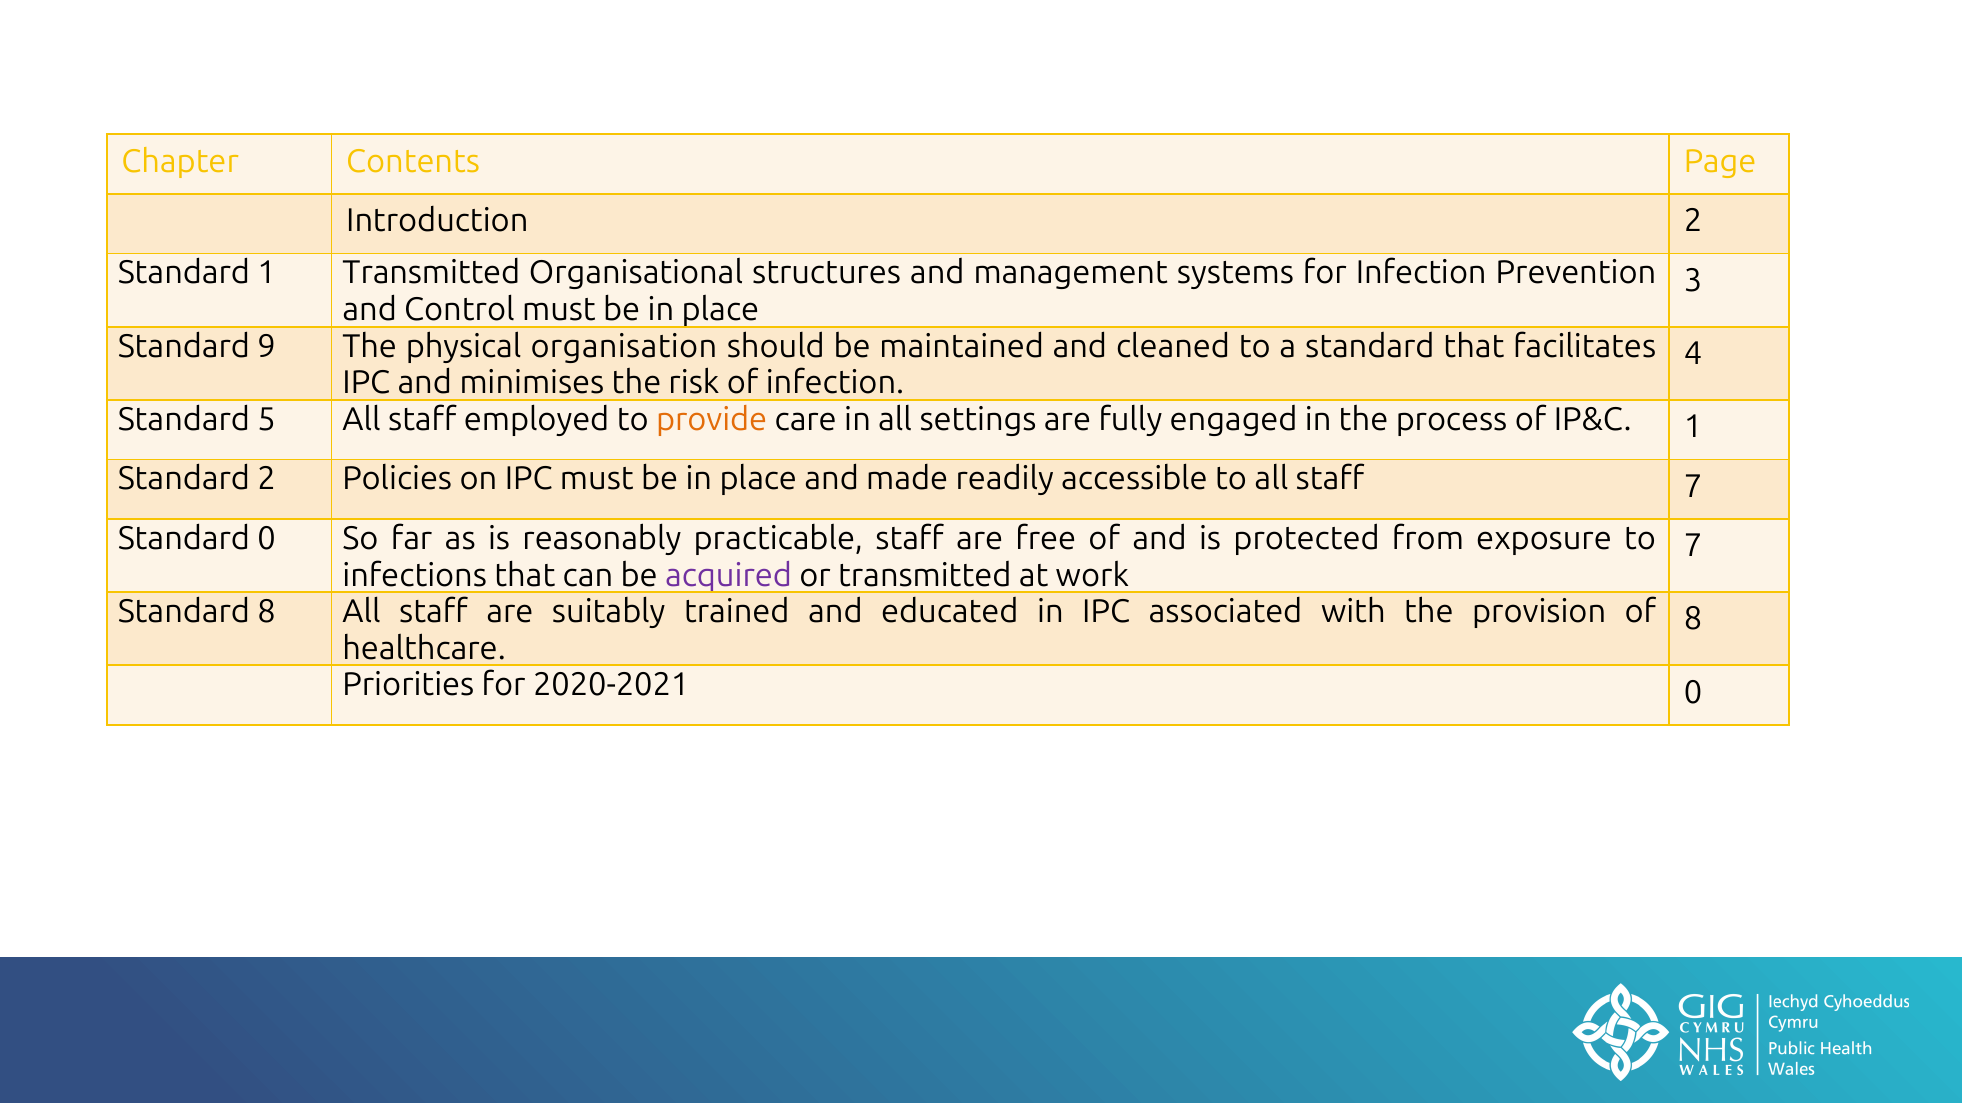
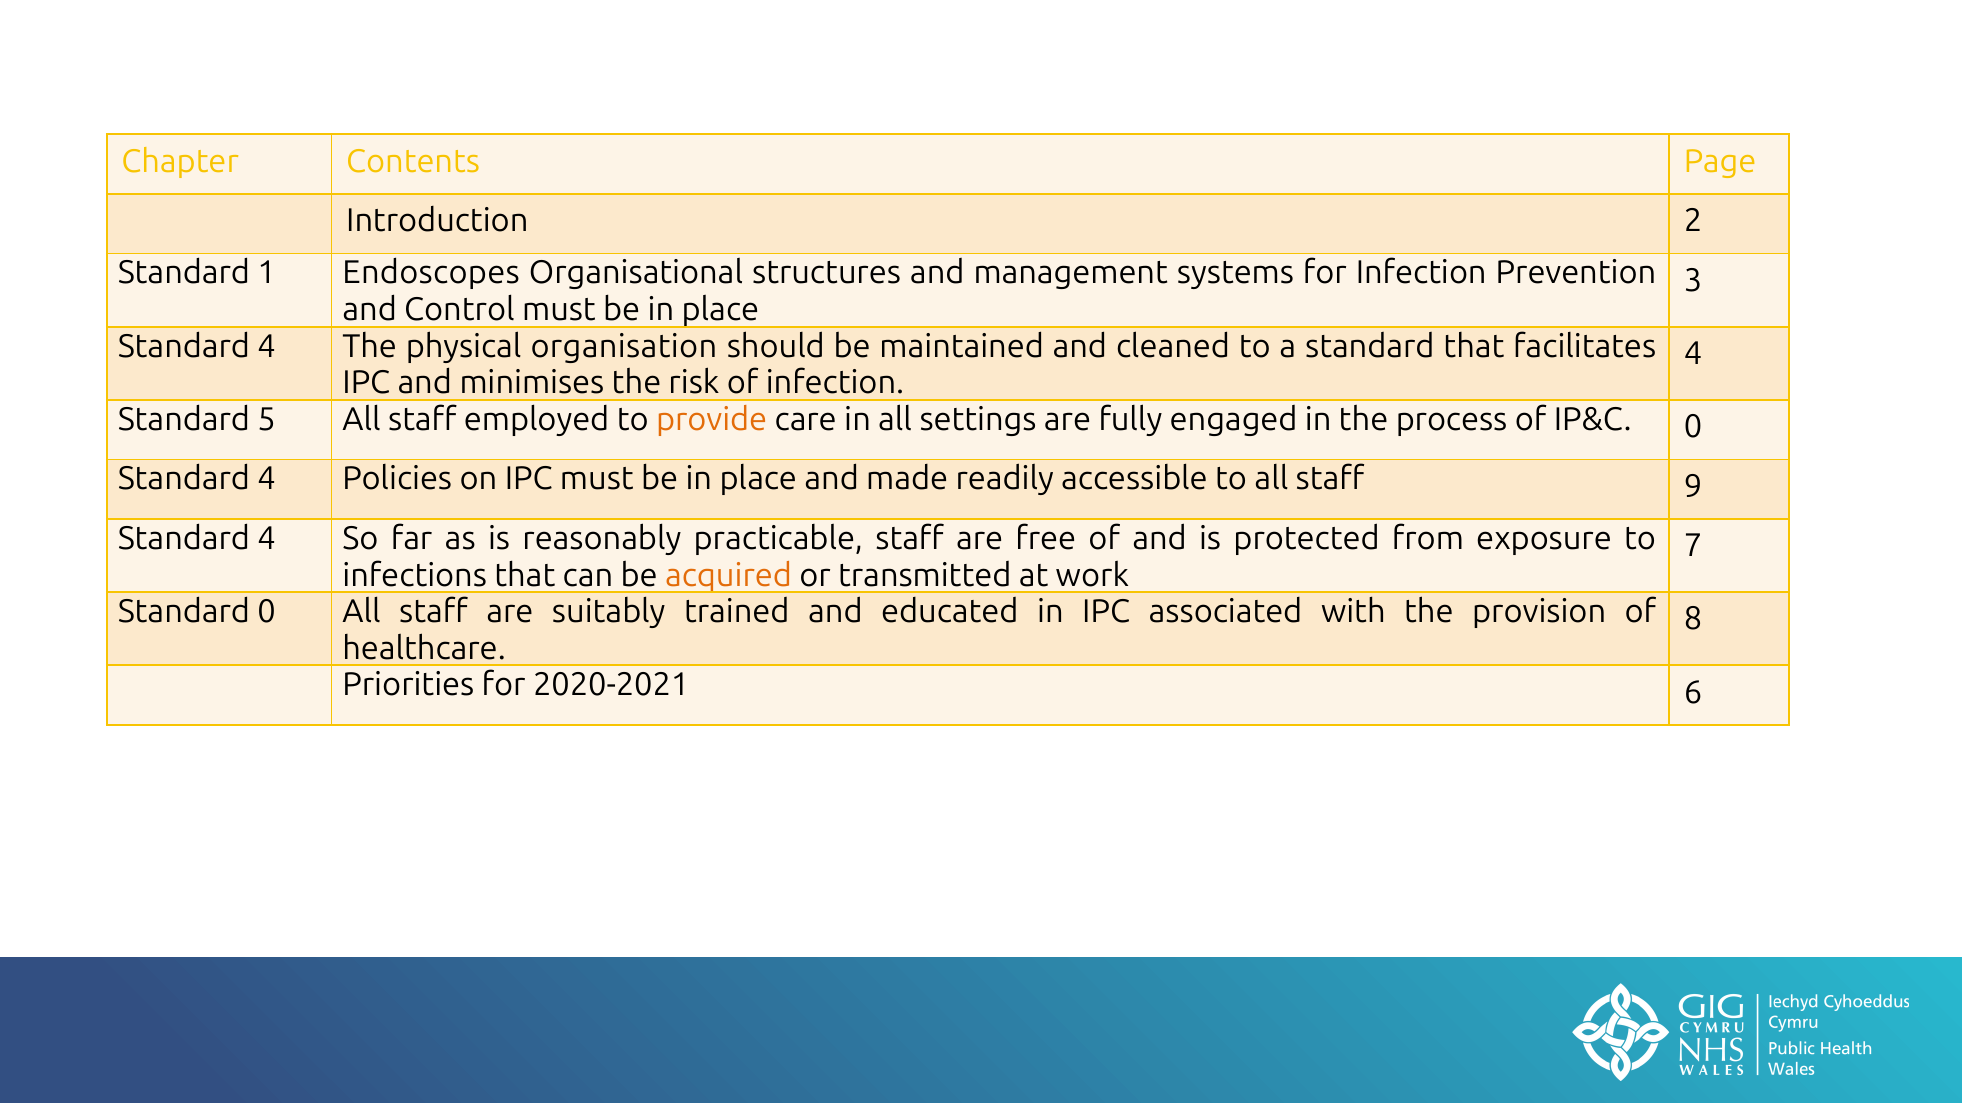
1 Transmitted: Transmitted -> Endoscopes
9 at (267, 346): 9 -> 4
IP&C 1: 1 -> 0
2 at (267, 479): 2 -> 4
staff 7: 7 -> 9
0 at (267, 539): 0 -> 4
acquired colour: purple -> orange
Standard 8: 8 -> 0
2020-2021 0: 0 -> 6
